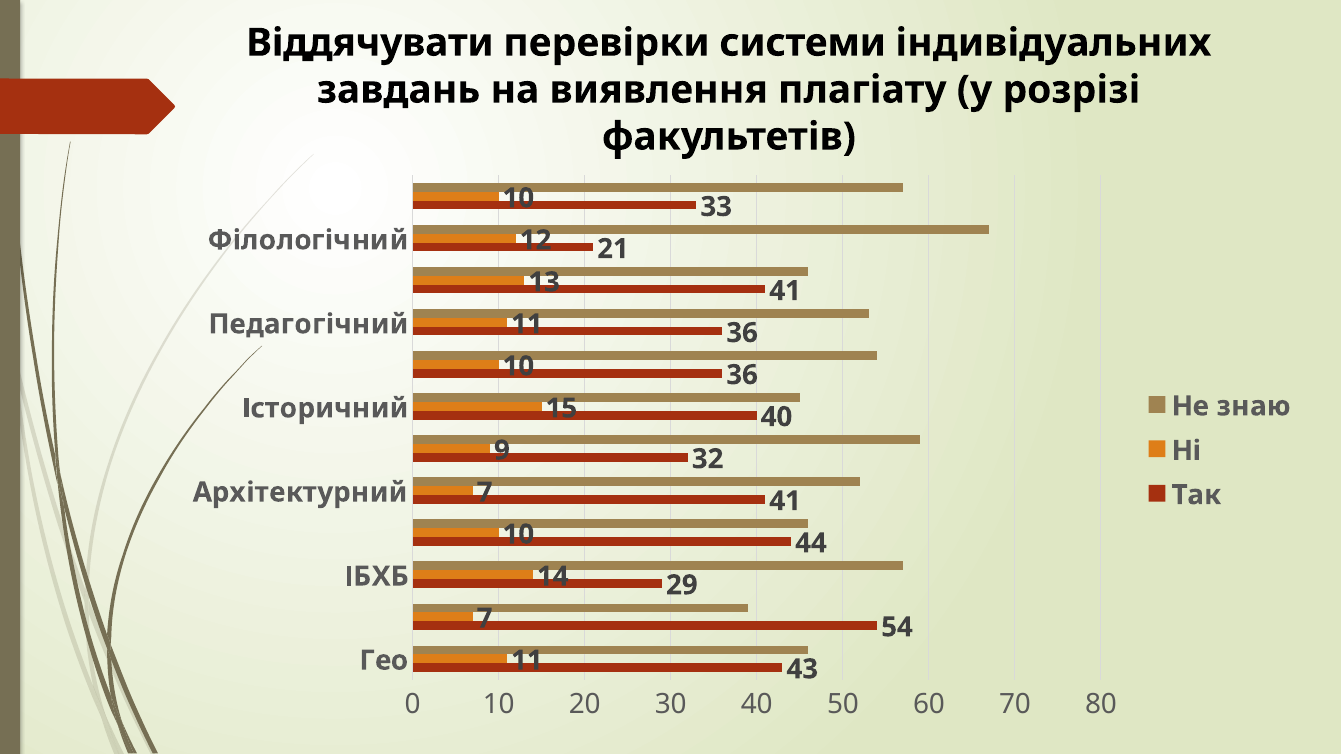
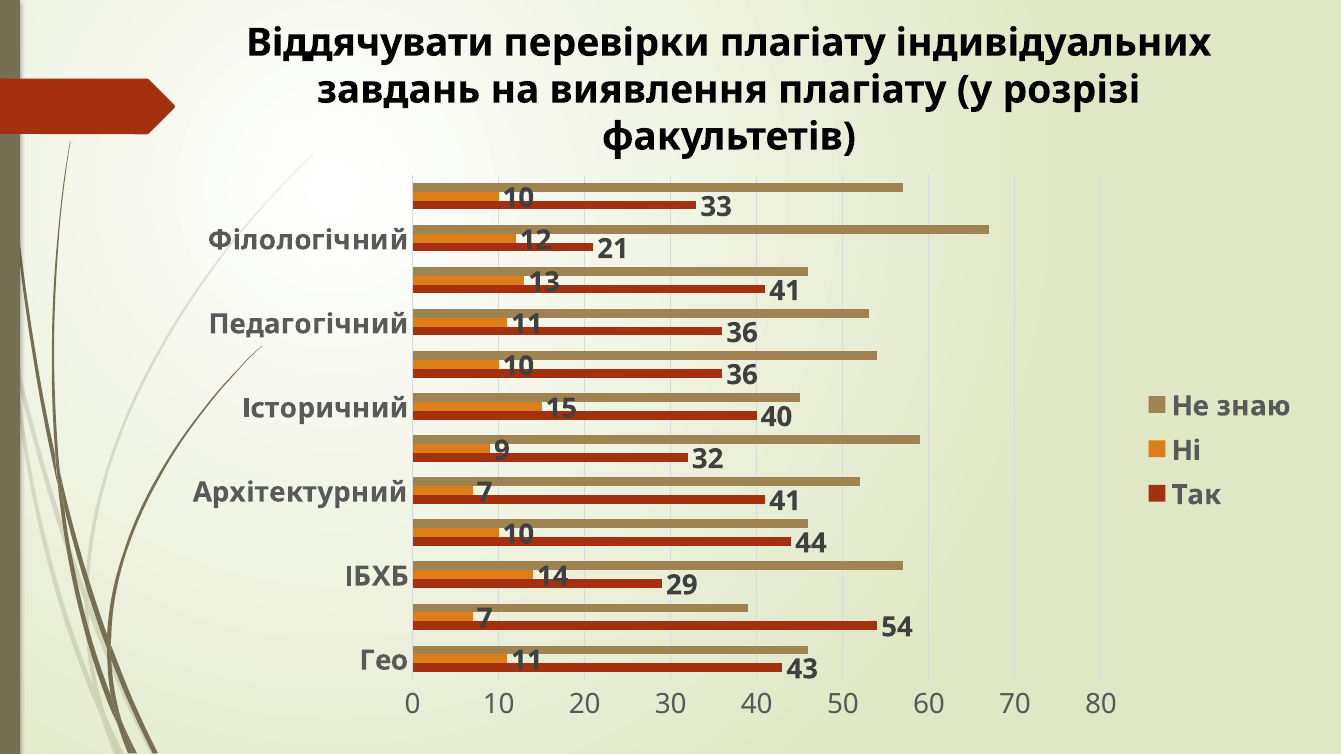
перевірки системи: системи -> плагіату
